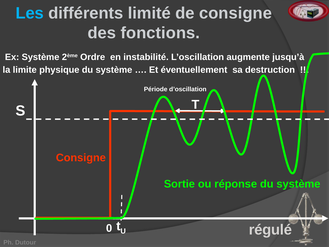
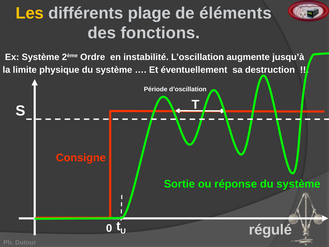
Les colour: light blue -> yellow
limité: limité -> plage
de consigne: consigne -> éléments
